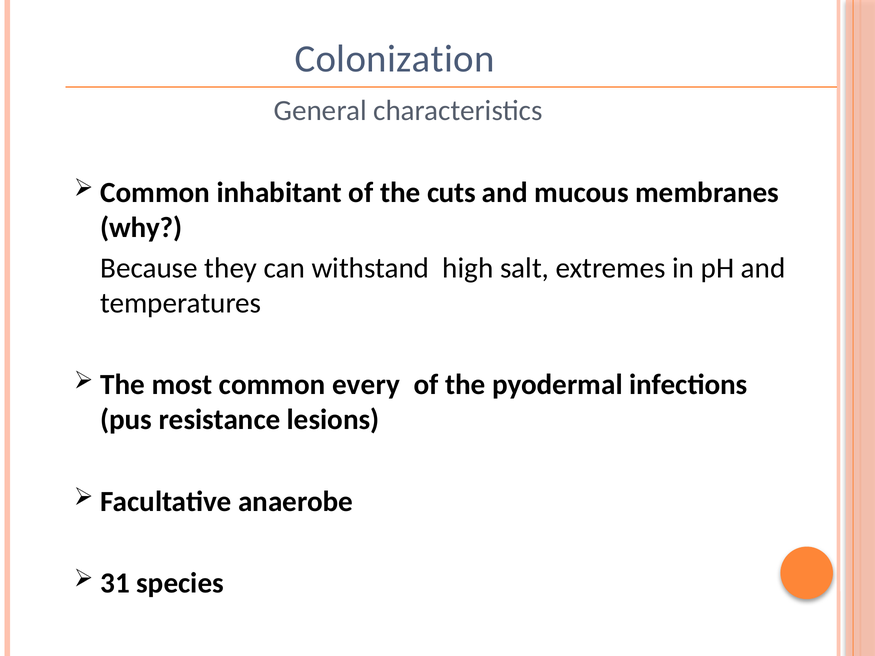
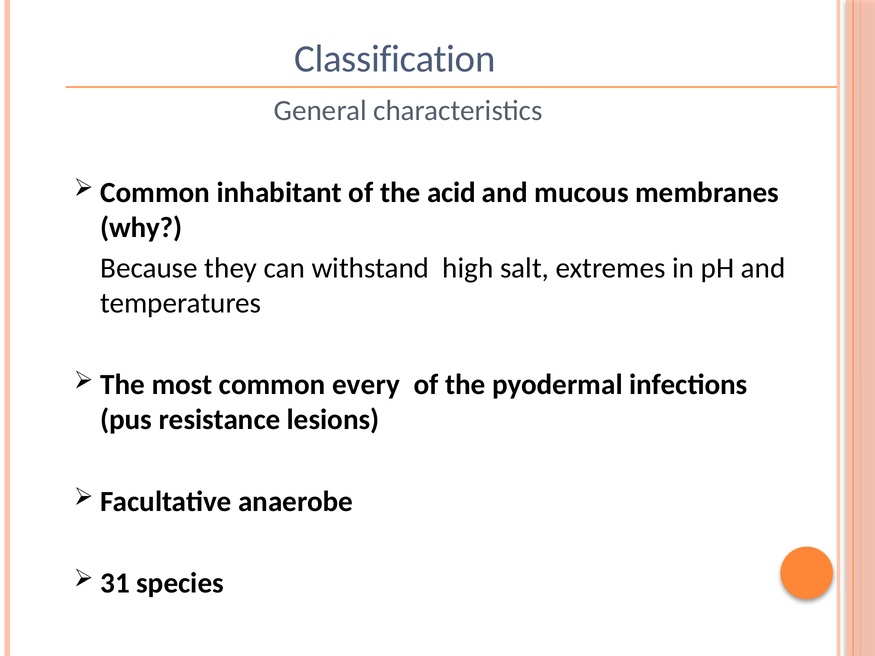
Colonization: Colonization -> Classification
cuts: cuts -> acid
